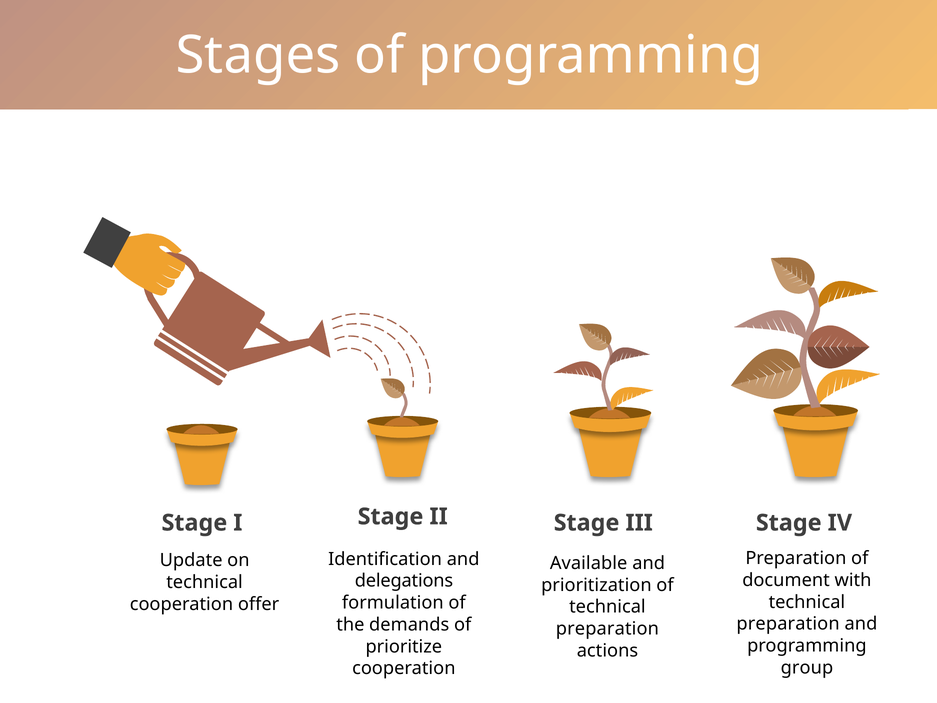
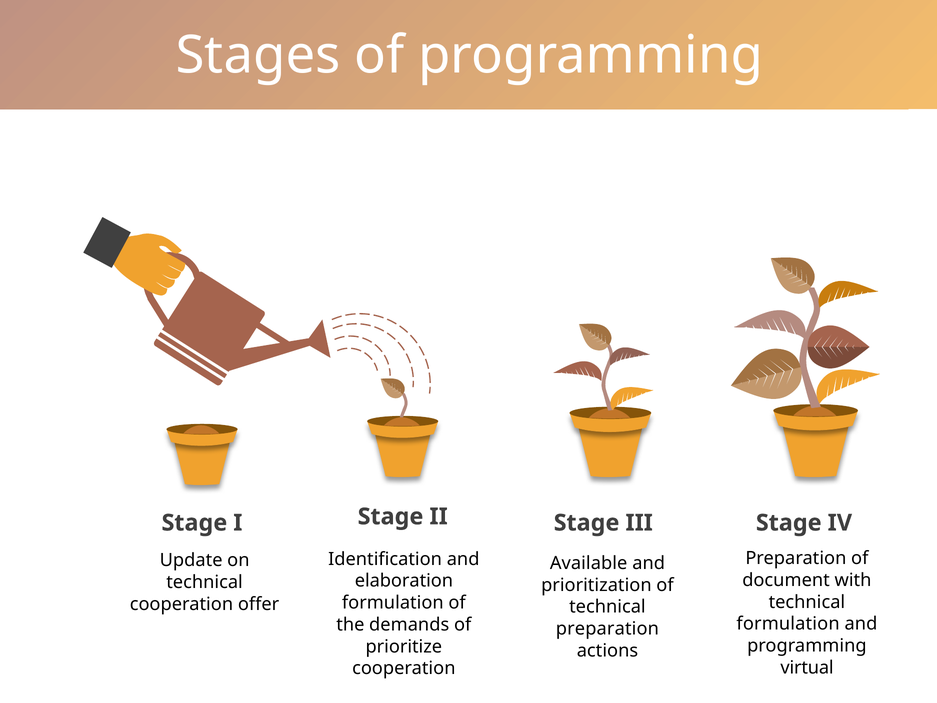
delegations: delegations -> elaboration
preparation at (788, 624): preparation -> formulation
group: group -> virtual
